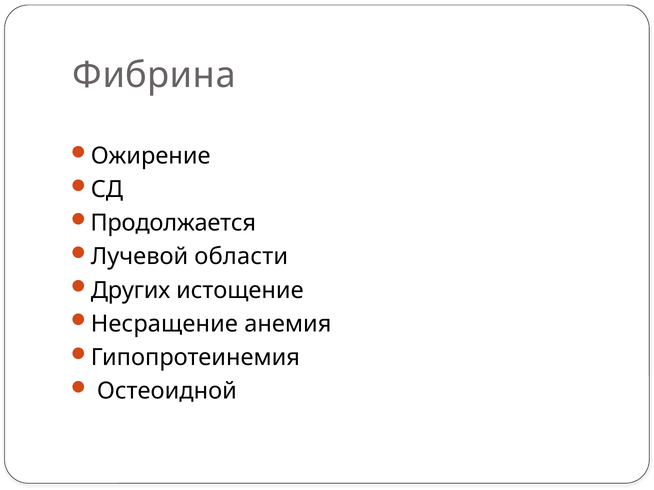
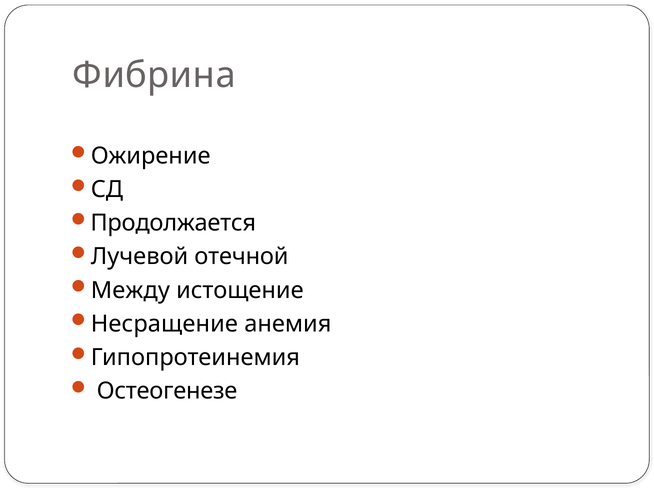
области: области -> отечной
Других: Других -> Между
Остеоидной: Остеоидной -> Остеогенезе
